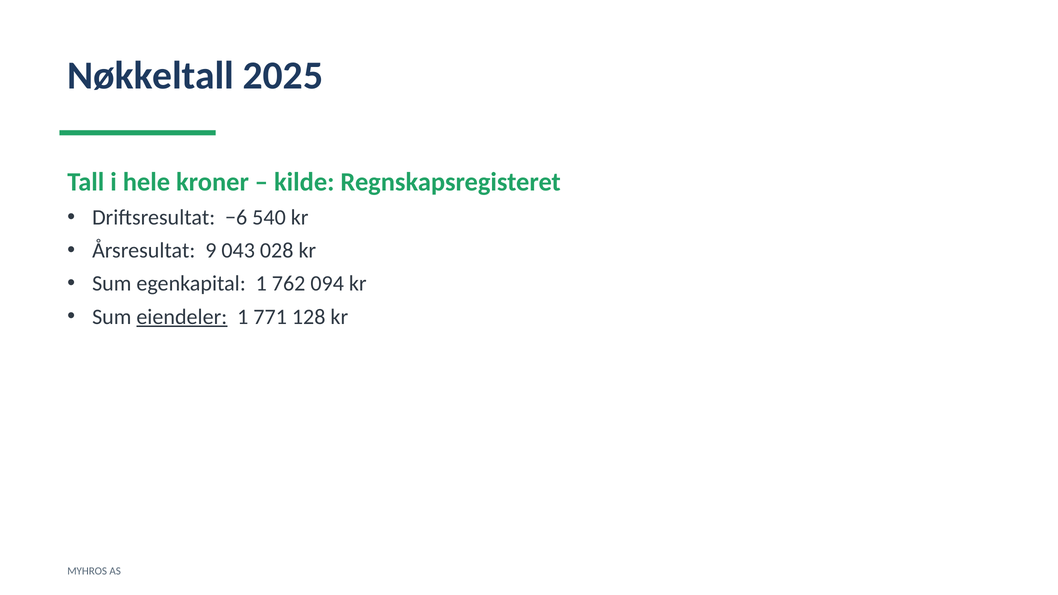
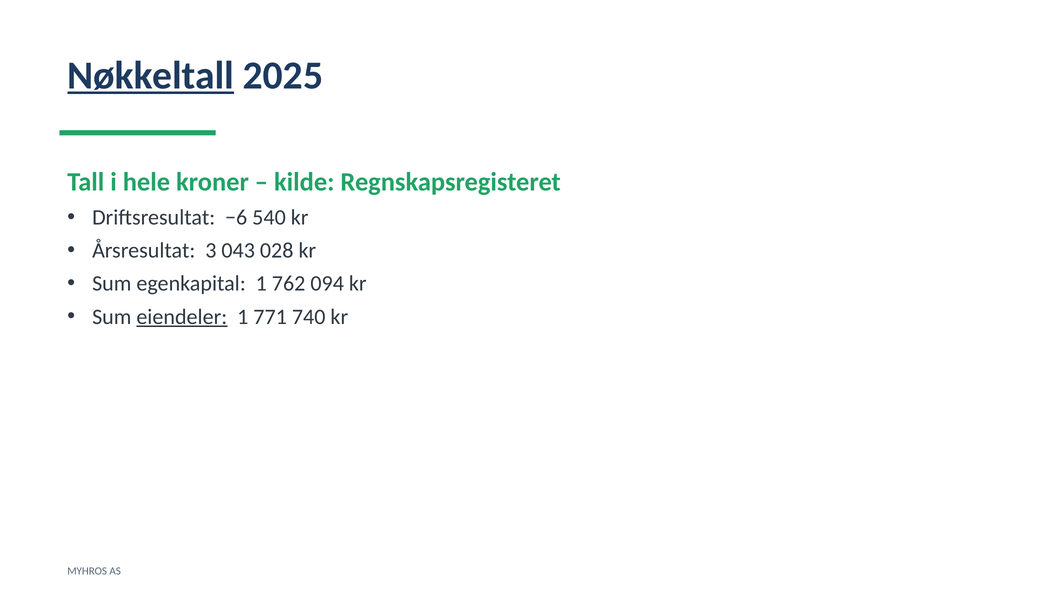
Nøkkeltall underline: none -> present
9: 9 -> 3
128: 128 -> 740
